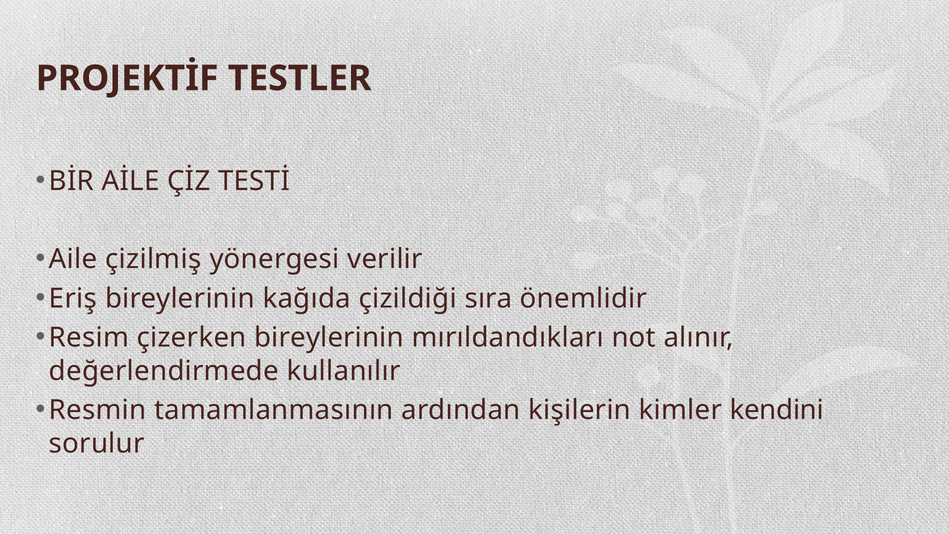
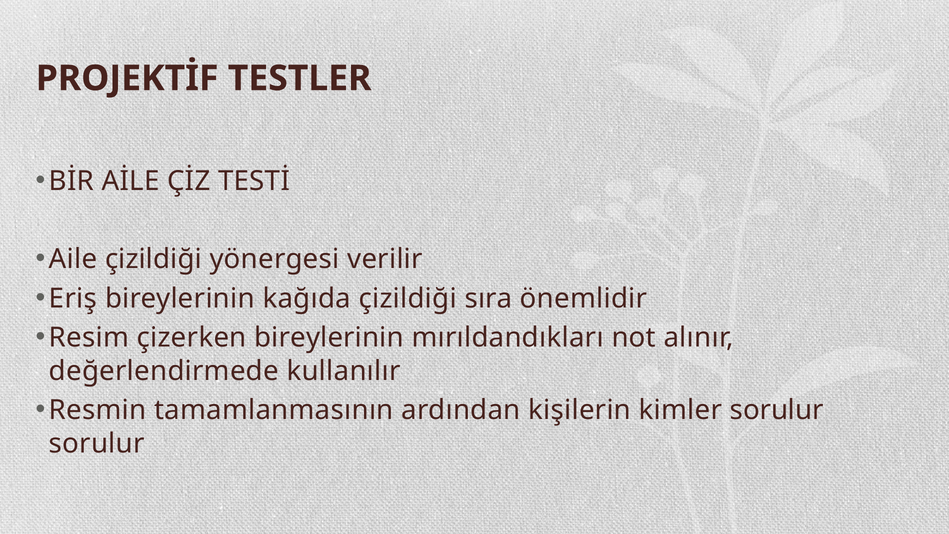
Aile çizilmiş: çizilmiş -> çizildiği
kimler kendini: kendini -> sorulur
